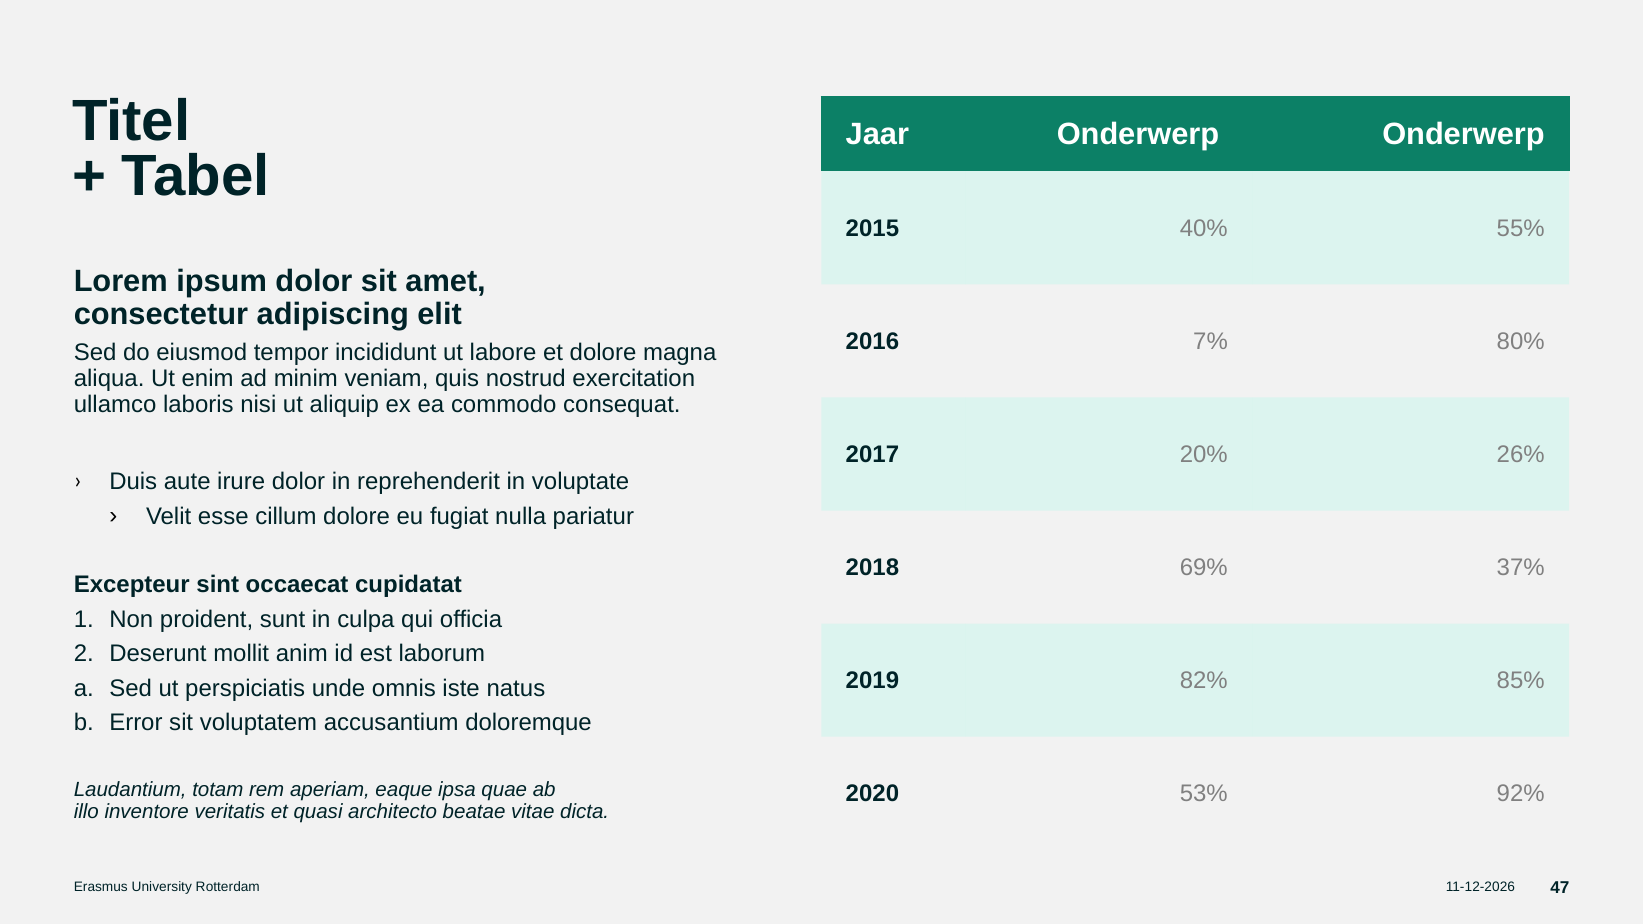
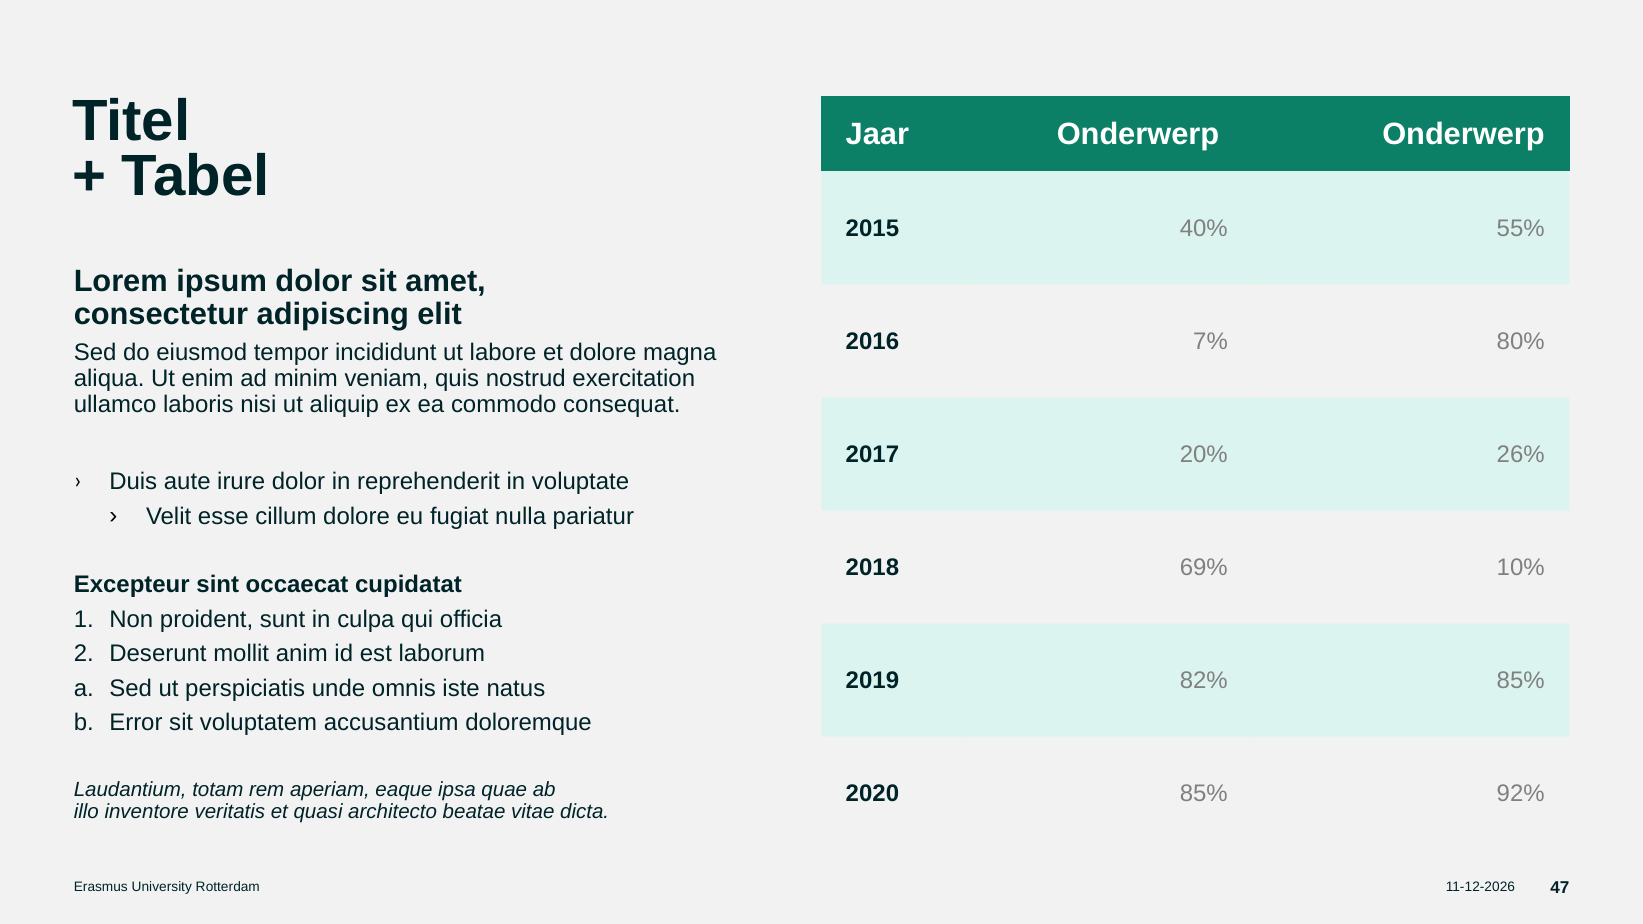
37%: 37% -> 10%
2020 53%: 53% -> 85%
